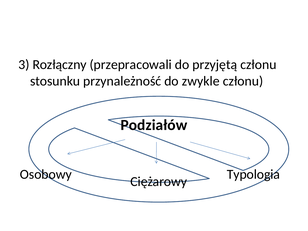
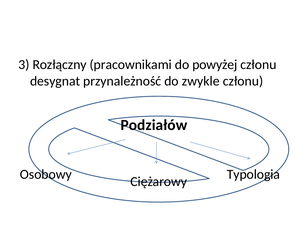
przepracowali: przepracowali -> pracownikami
przyjętą: przyjętą -> powyżej
stosunku: stosunku -> desygnat
